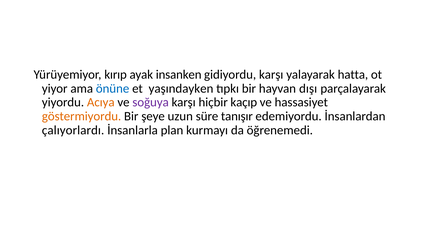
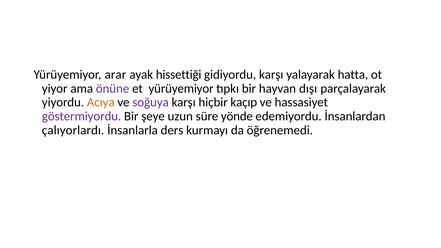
kırıp: kırıp -> arar
insanken: insanken -> hissettiği
önüne colour: blue -> purple
et yaşındayken: yaşındayken -> yürüyemiyor
göstermiyordu colour: orange -> purple
tanışır: tanışır -> yönde
plan: plan -> ders
